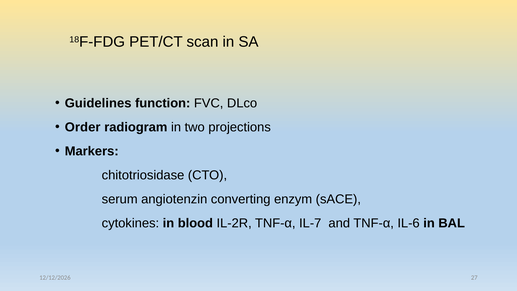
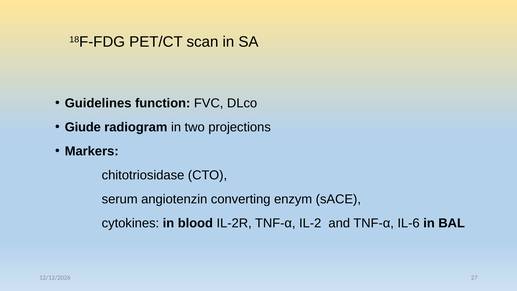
Order: Order -> Giude
IL-7: IL-7 -> IL-2
